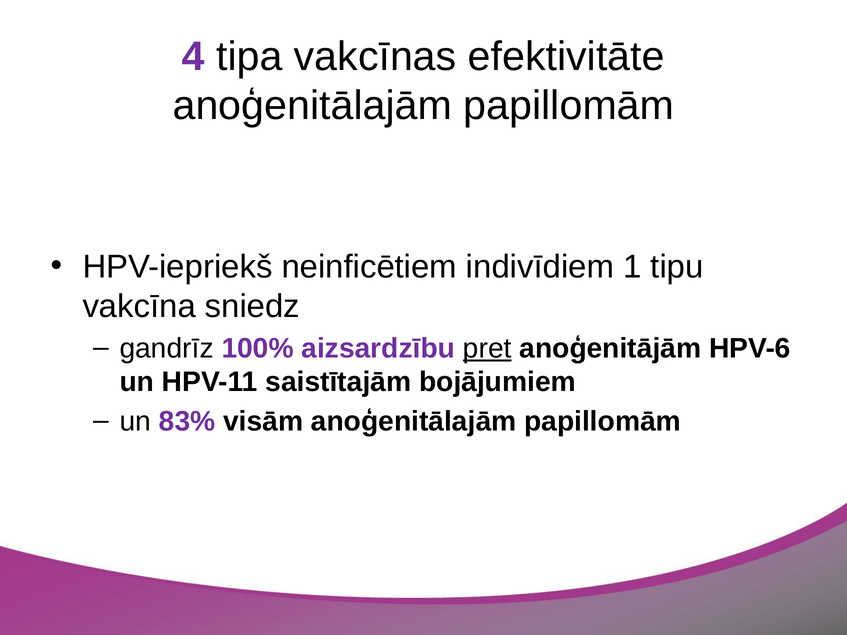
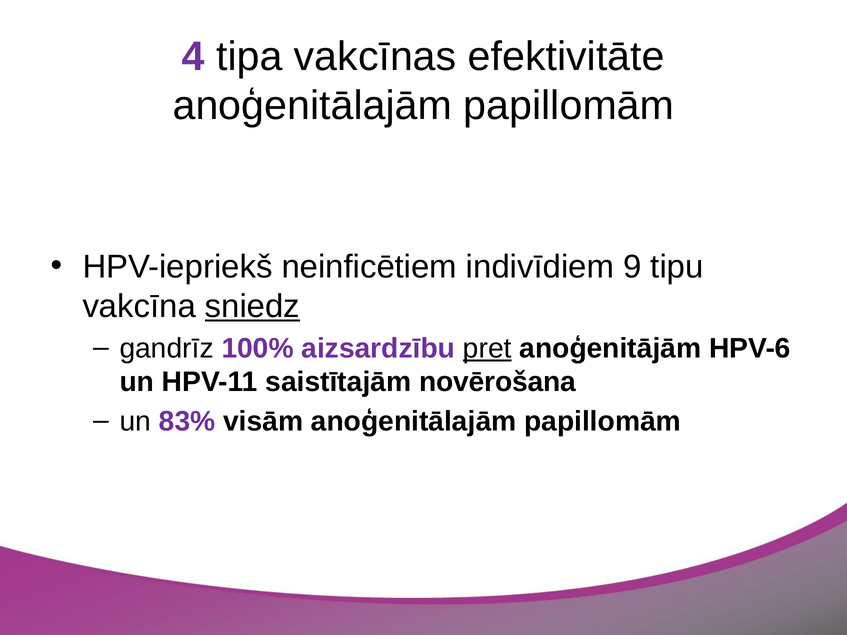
1: 1 -> 9
sniedz underline: none -> present
bojājumiem: bojājumiem -> novērošana
